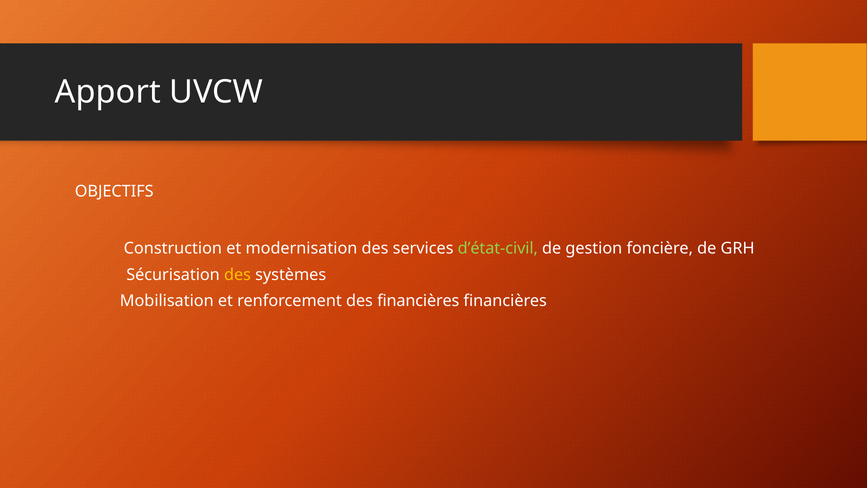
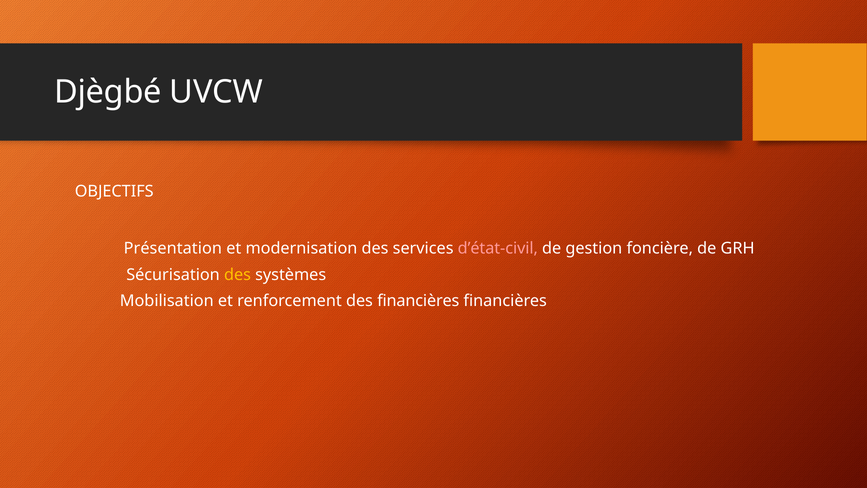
Apport: Apport -> Djègbé
Construction: Construction -> Présentation
d’état-civil colour: light green -> pink
